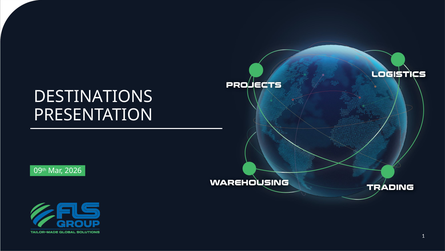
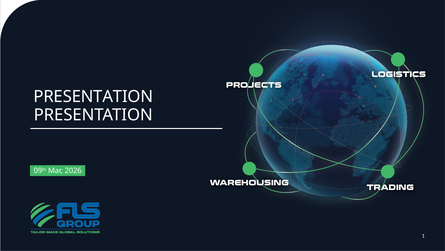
DESTINATIONS at (93, 97): DESTINATIONS -> PRESENTATION
